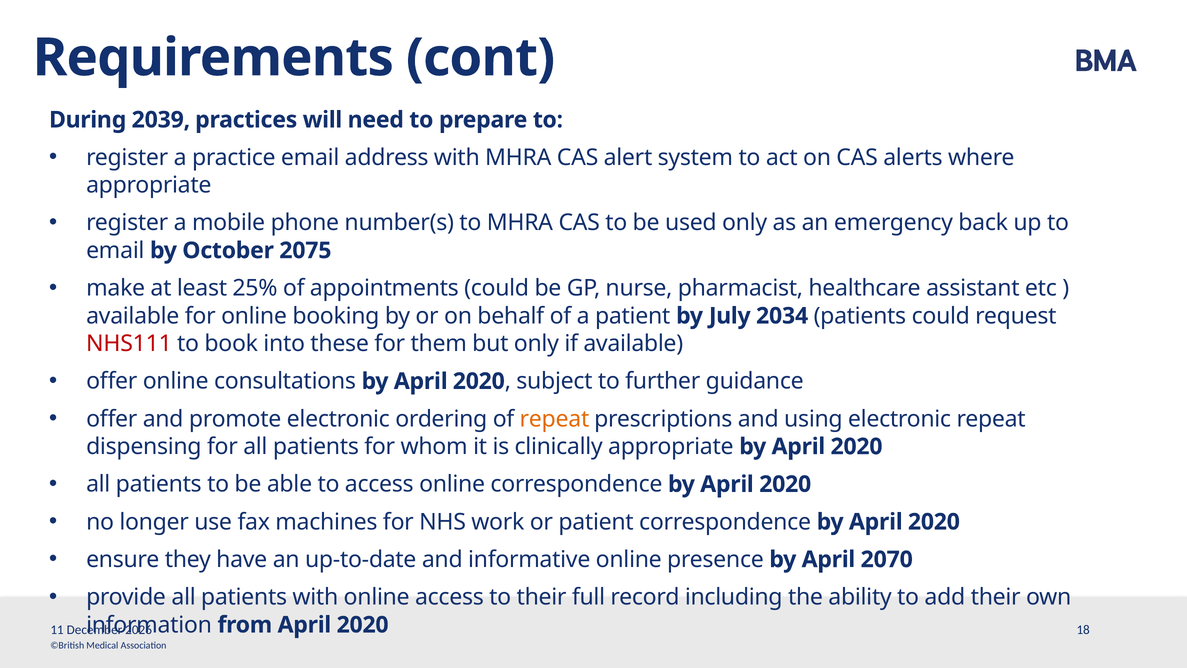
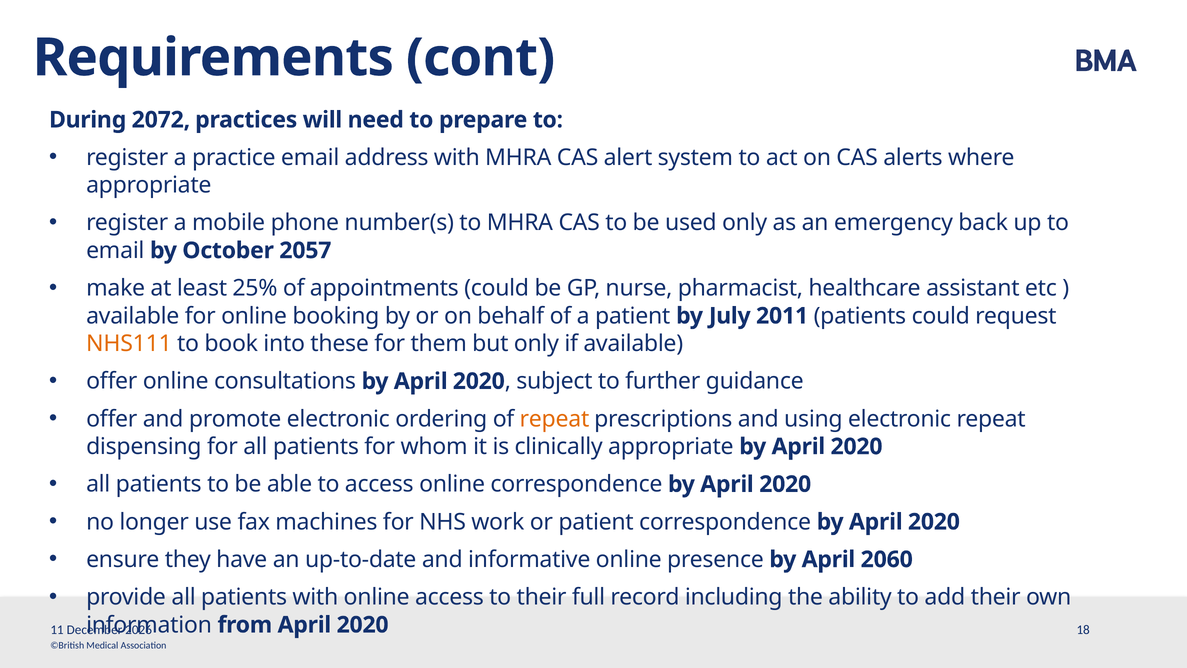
2039: 2039 -> 2072
2075: 2075 -> 2057
2034: 2034 -> 2011
NHS111 colour: red -> orange
2070: 2070 -> 2060
